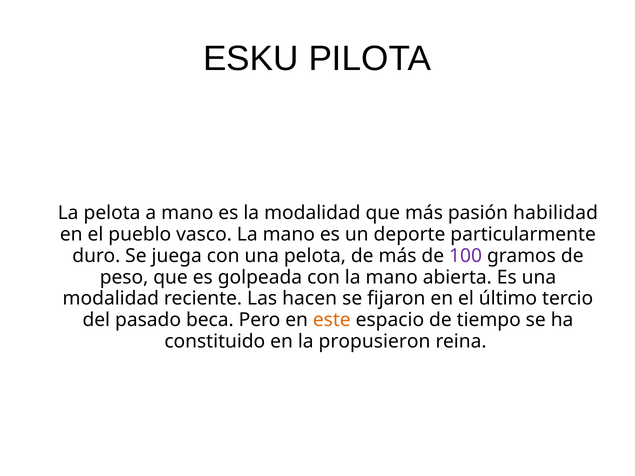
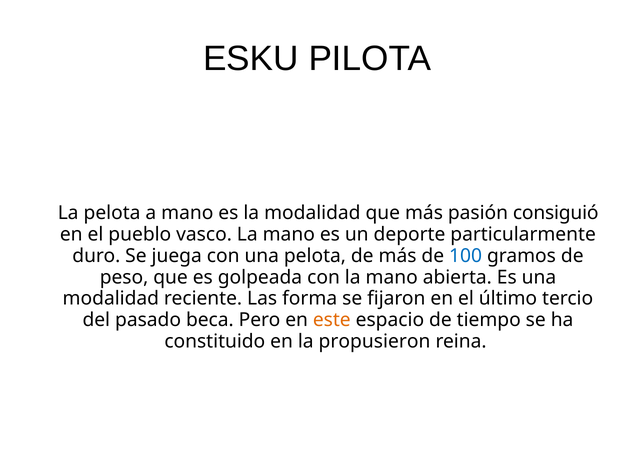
habilidad: habilidad -> consiguió
100 colour: purple -> blue
hacen: hacen -> forma
